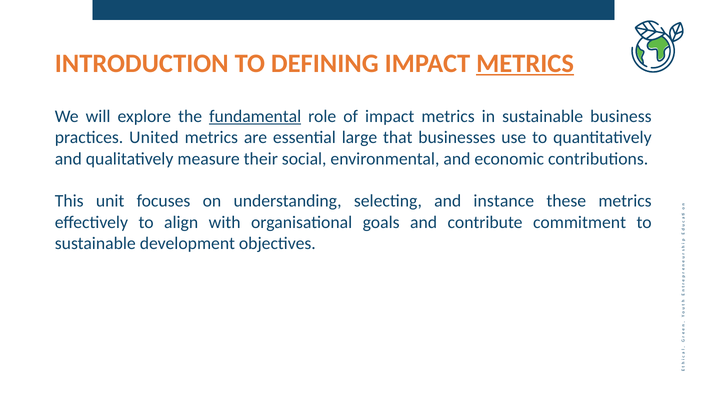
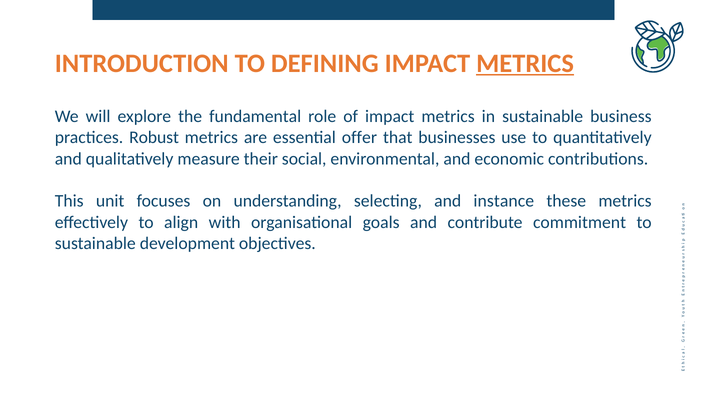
fundamental underline: present -> none
United: United -> Robust
large: large -> offer
